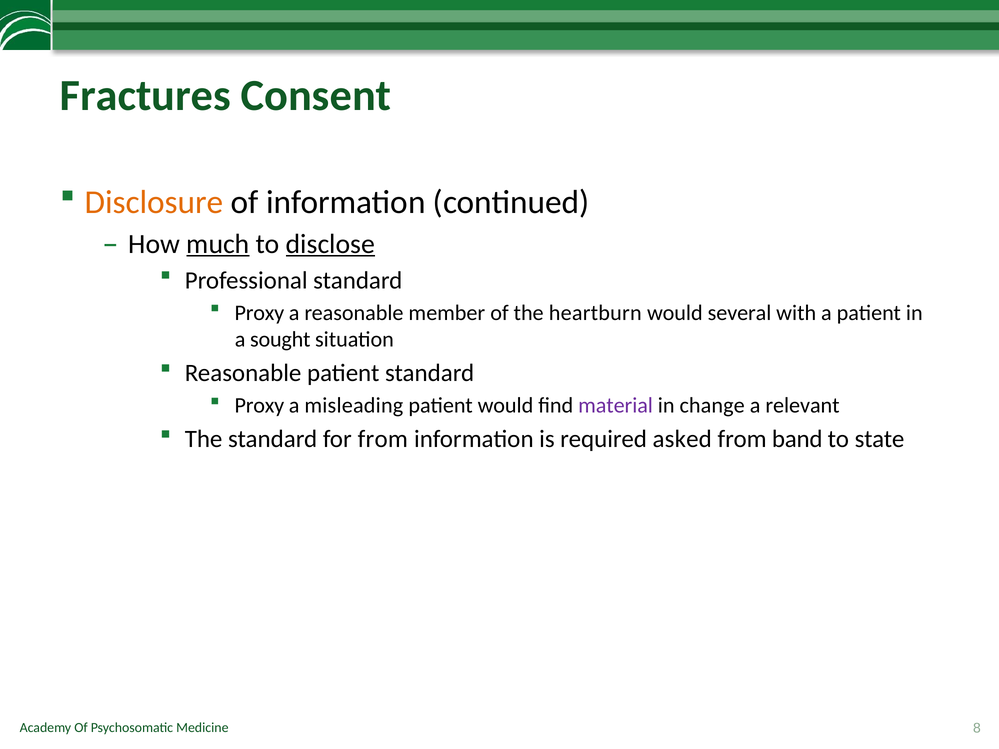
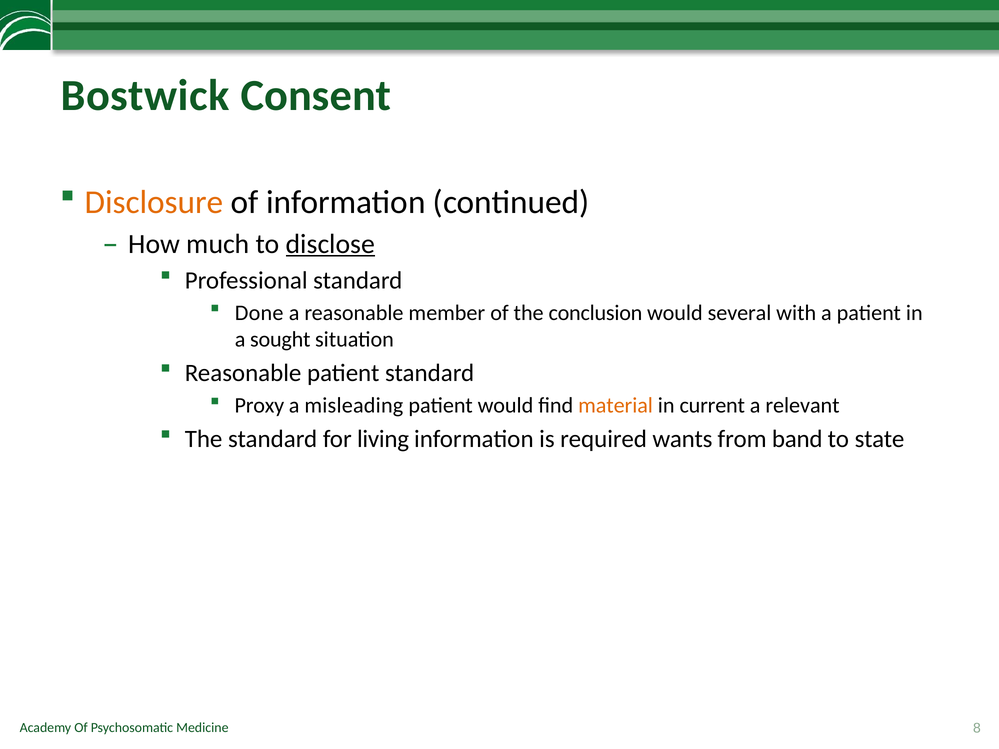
Fractures: Fractures -> Bostwick
much underline: present -> none
Proxy at (259, 313): Proxy -> Done
heartburn: heartburn -> conclusion
material colour: purple -> orange
change: change -> current
for from: from -> living
asked: asked -> wants
